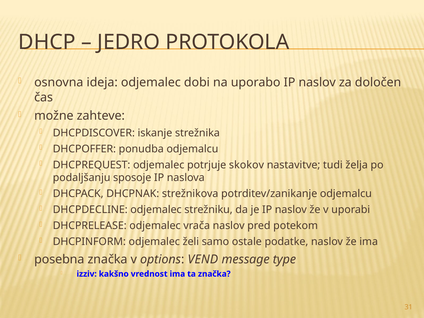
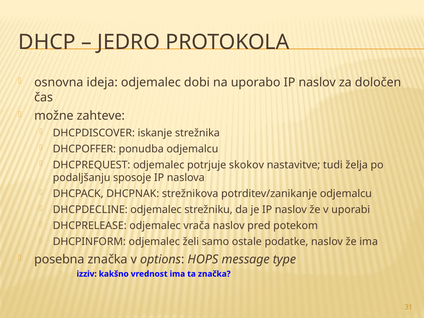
VEND: VEND -> HOPS
